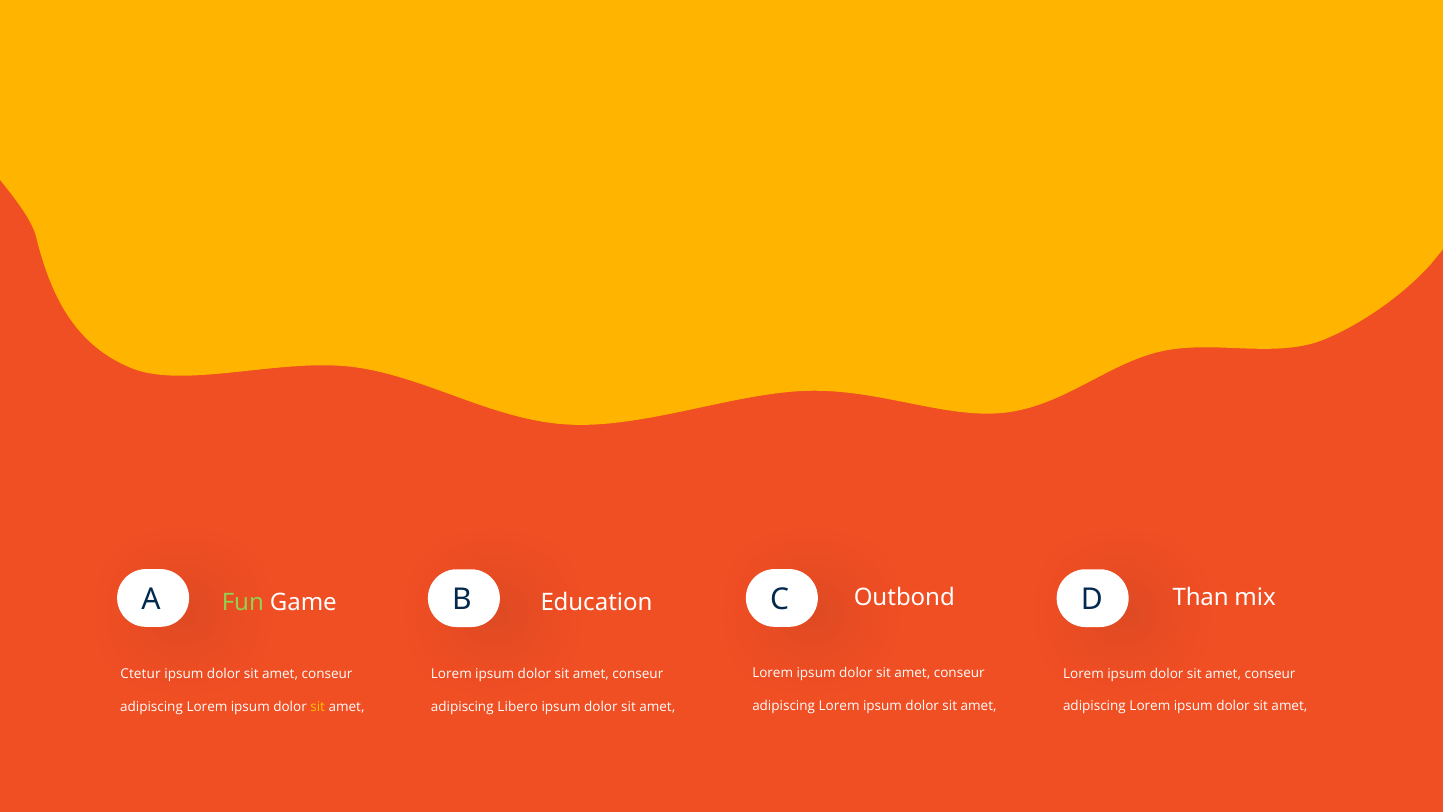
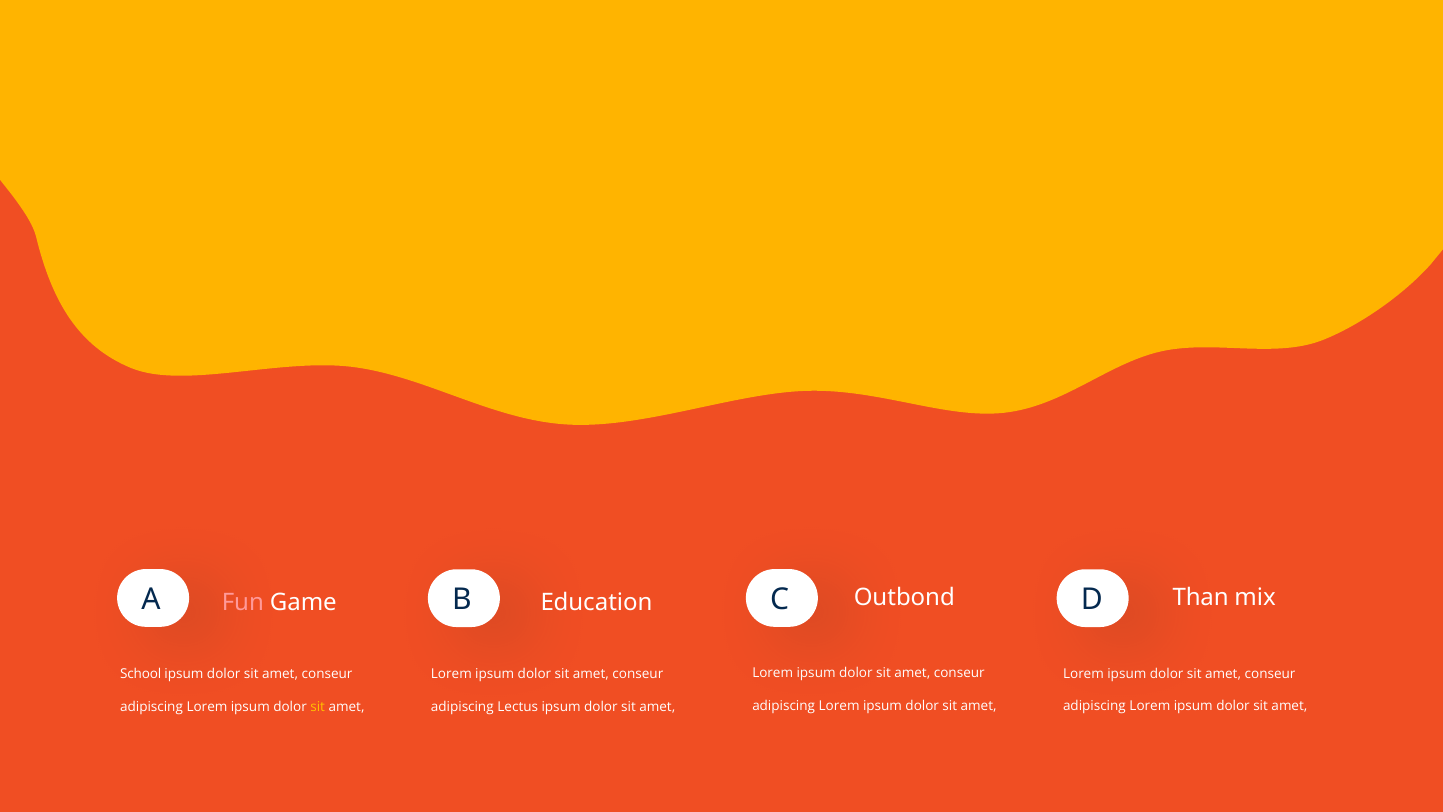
Fun colour: light green -> pink
Ctetur: Ctetur -> School
Libero: Libero -> Lectus
